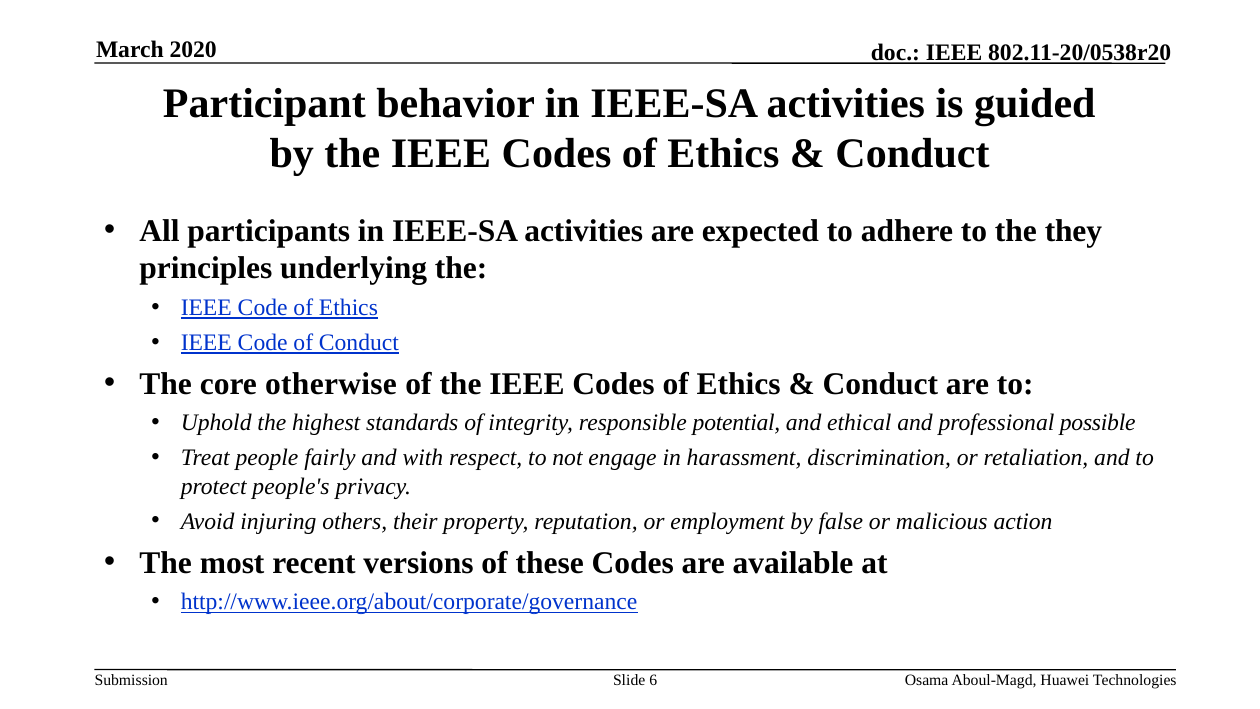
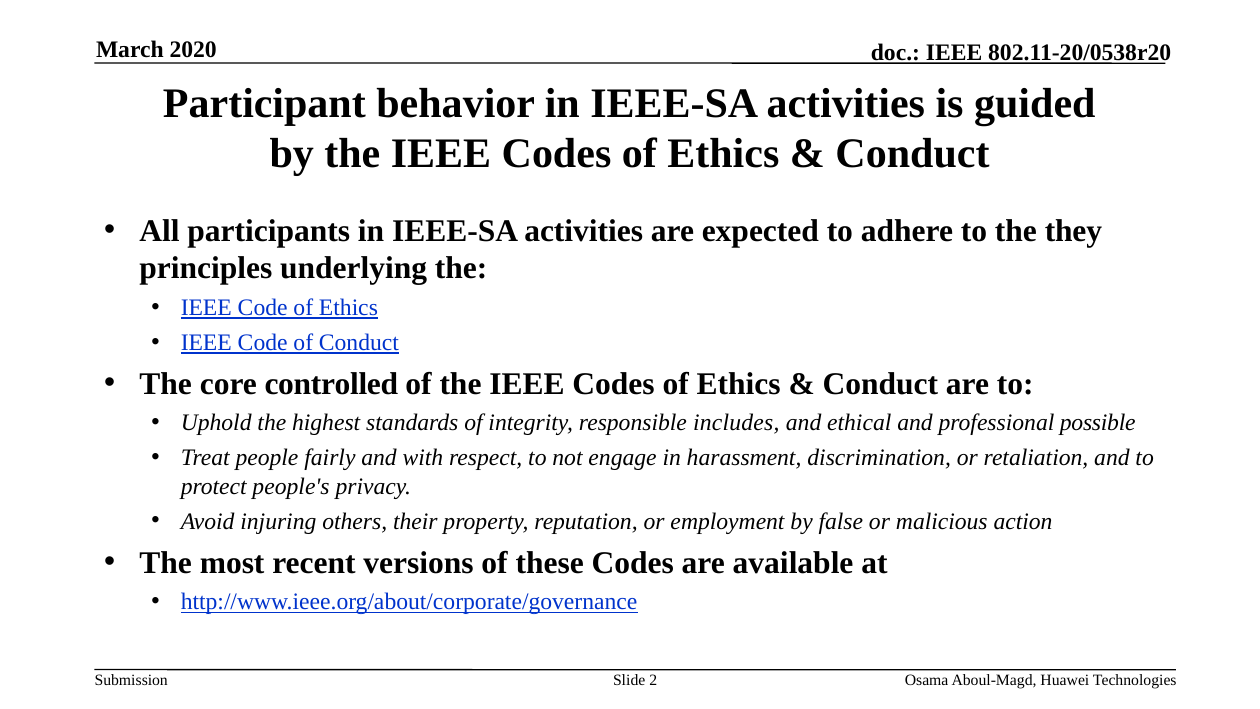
otherwise: otherwise -> controlled
potential: potential -> includes
6: 6 -> 2
